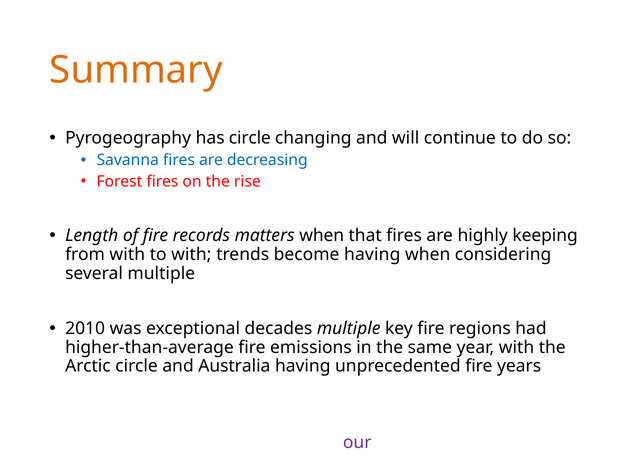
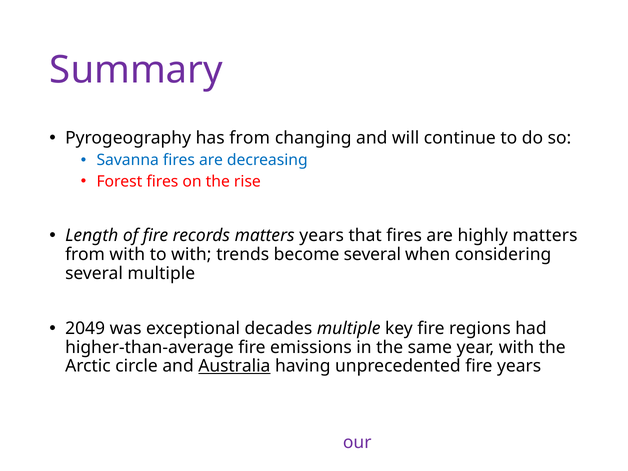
Summary colour: orange -> purple
has circle: circle -> from
matters when: when -> years
highly keeping: keeping -> matters
become having: having -> several
2010: 2010 -> 2049
Australia underline: none -> present
